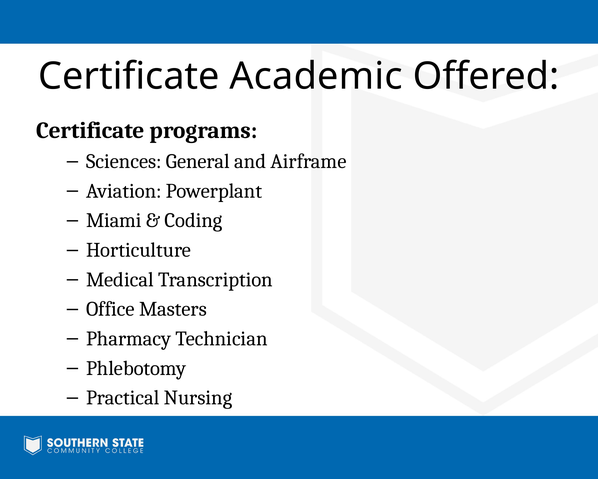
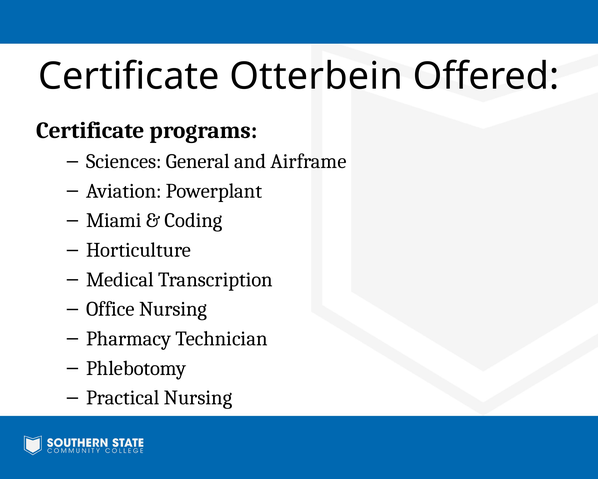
Academic: Academic -> Otterbein
Office Masters: Masters -> Nursing
